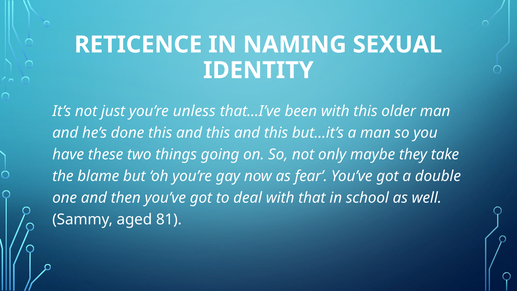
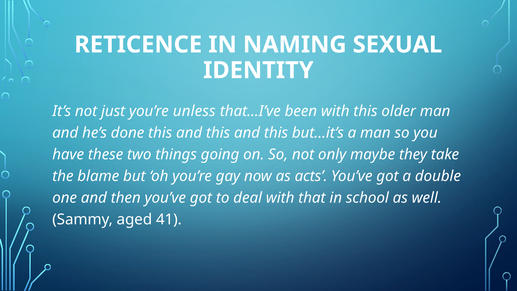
fear: fear -> acts
81: 81 -> 41
